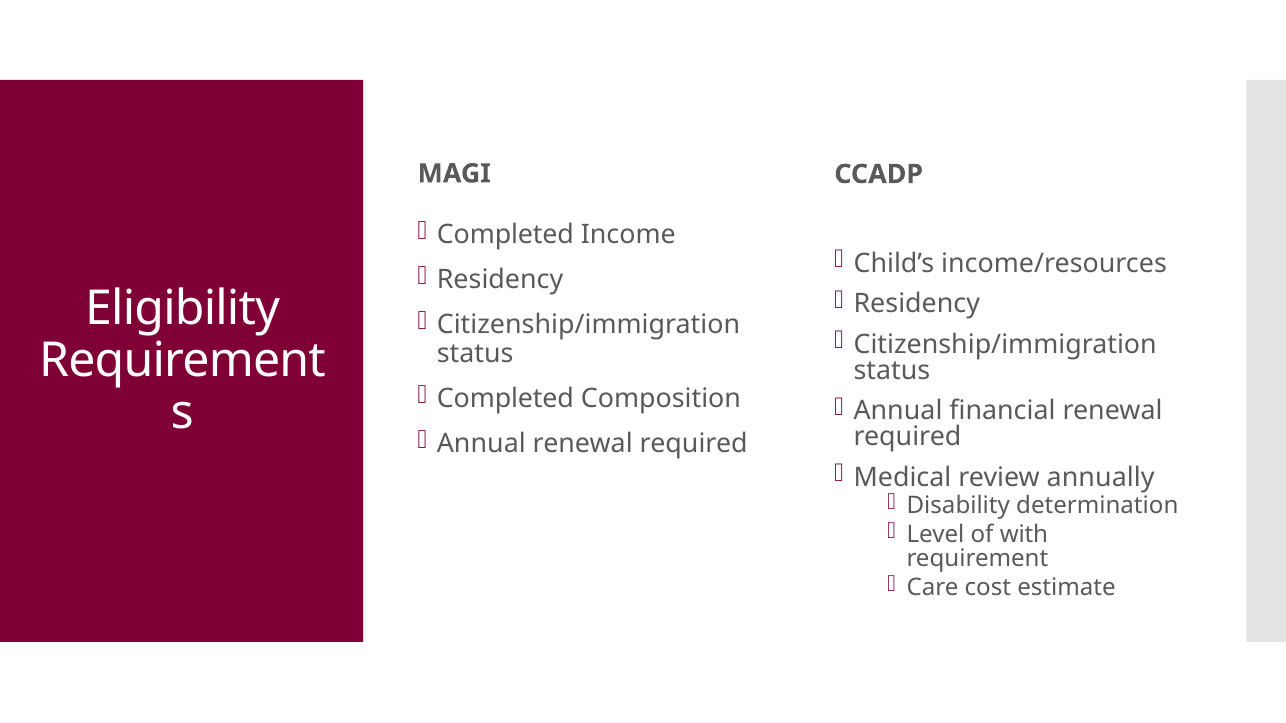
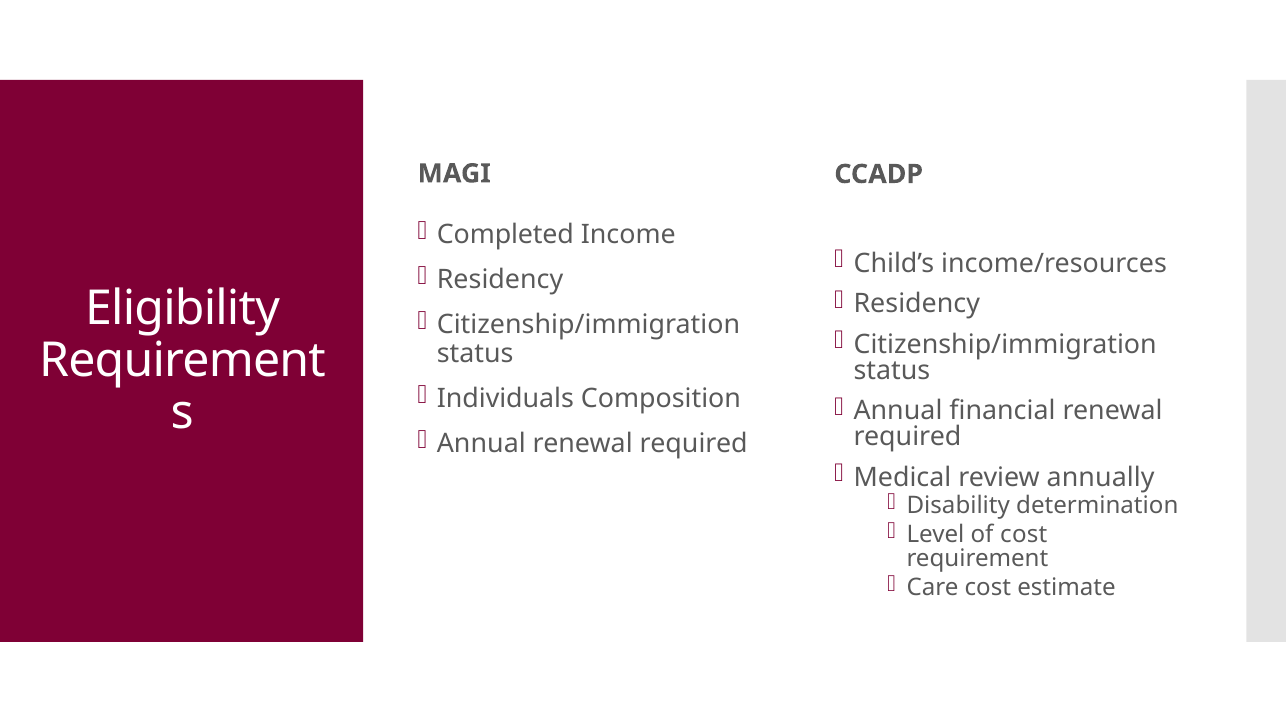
Completed at (505, 399): Completed -> Individuals
of with: with -> cost
